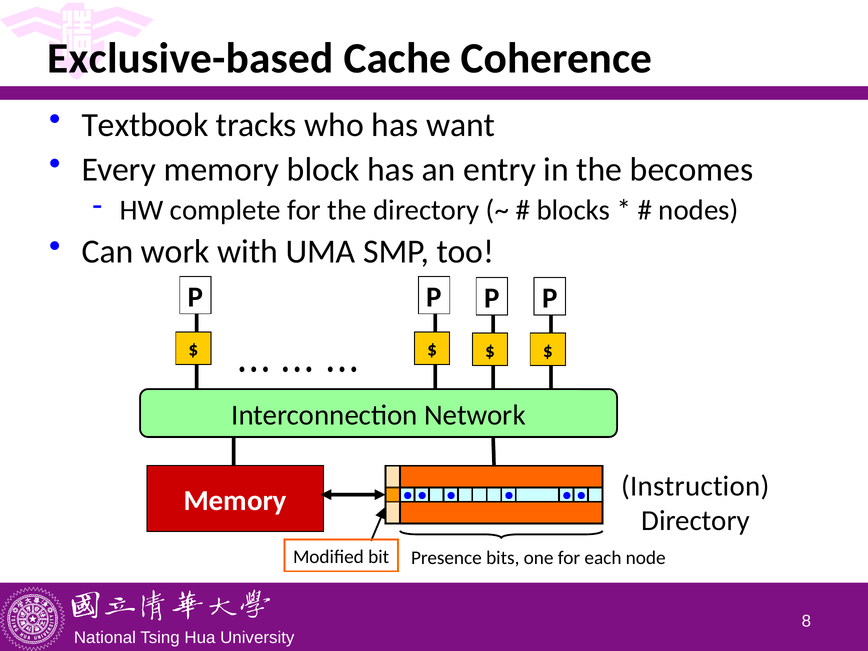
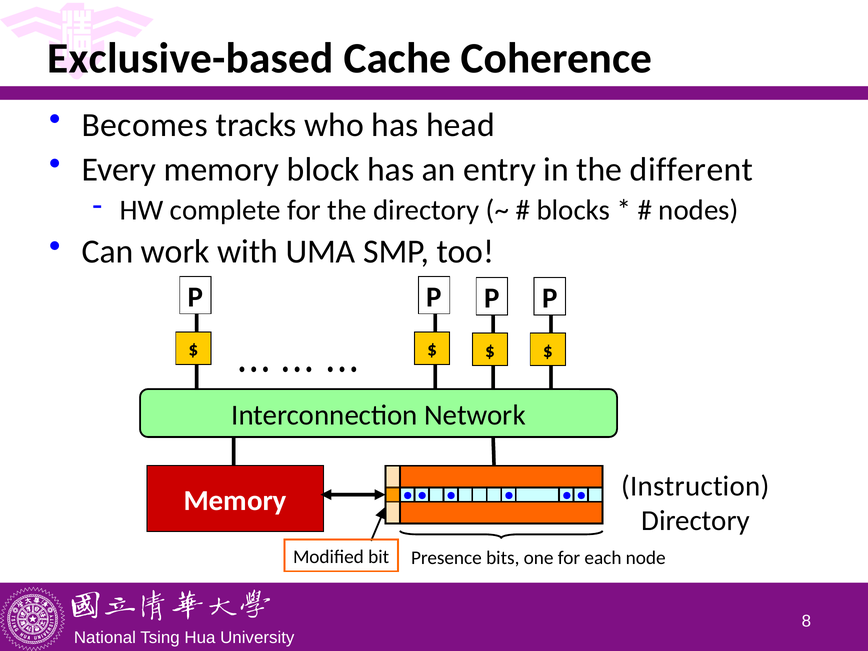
Textbook: Textbook -> Becomes
want: want -> head
becomes: becomes -> different
